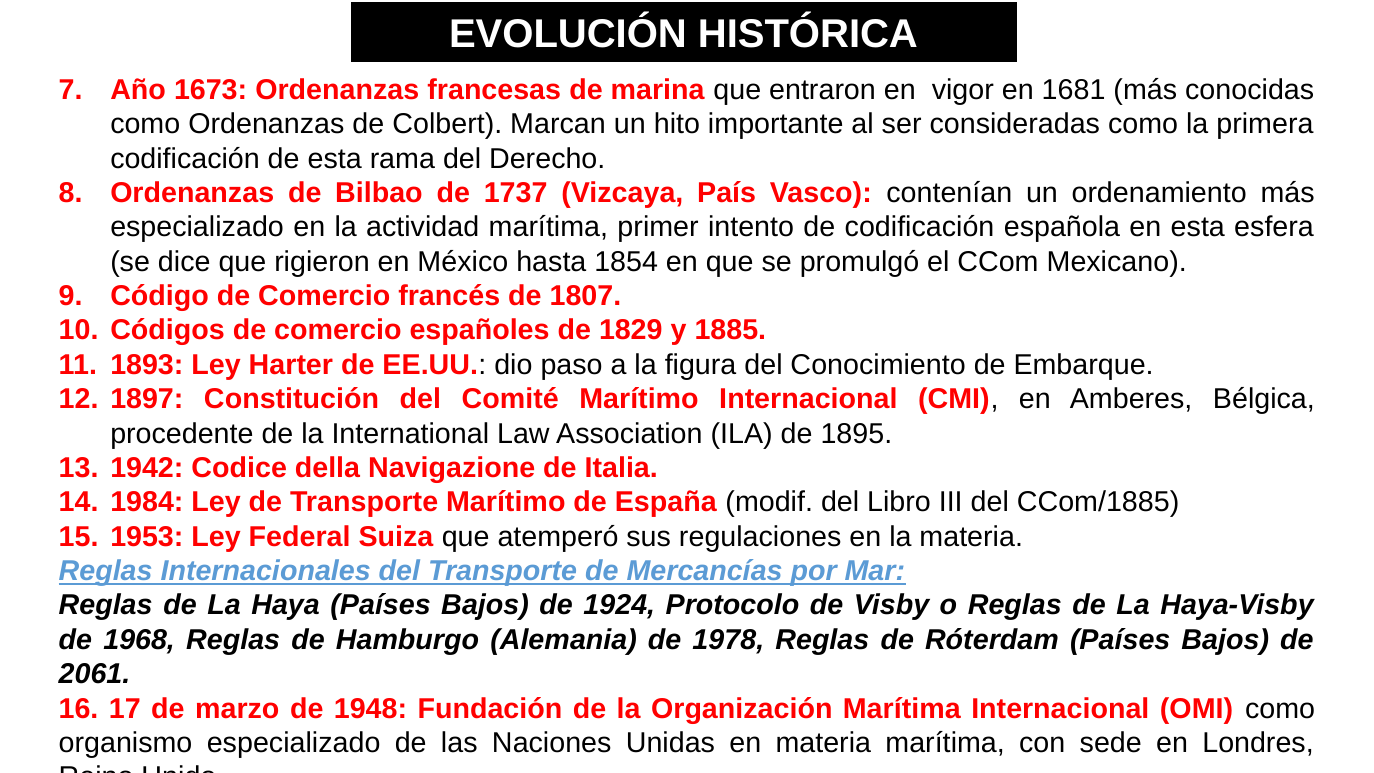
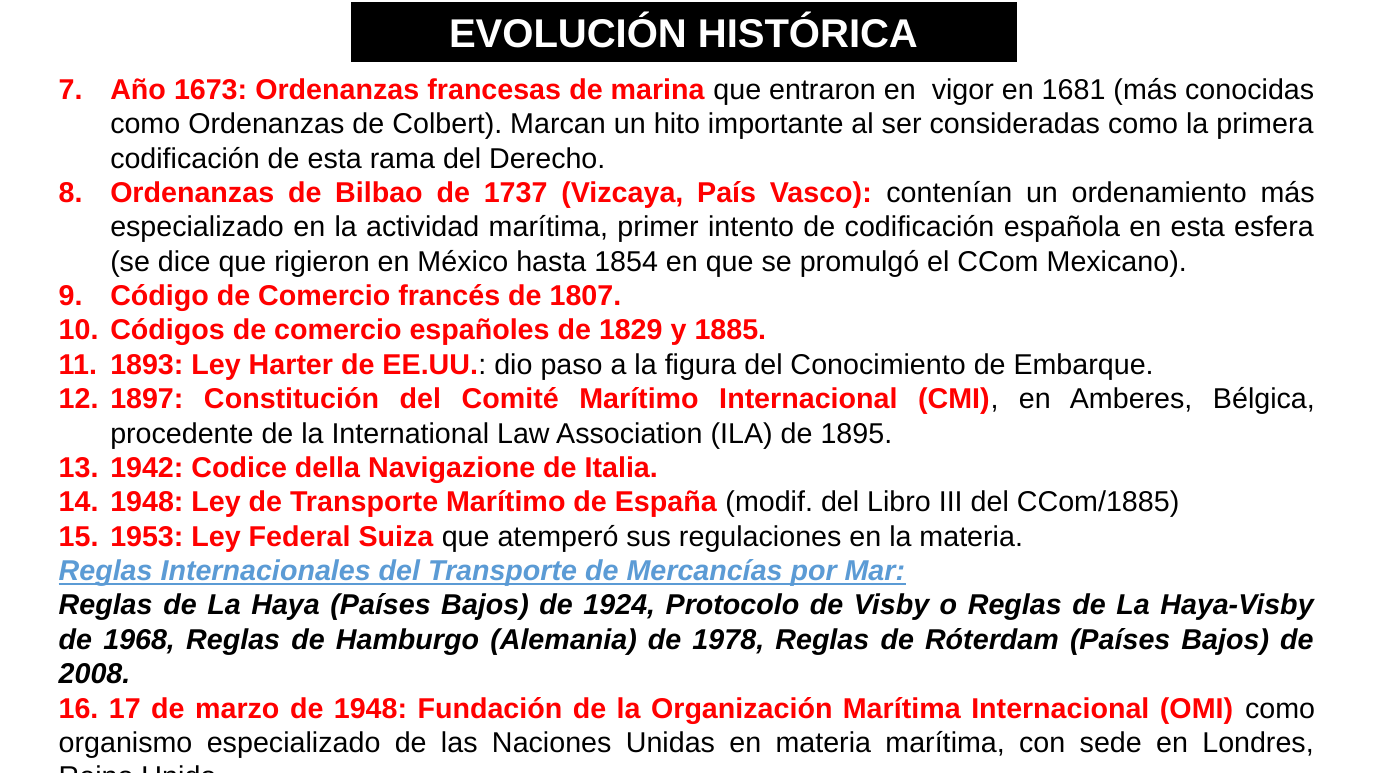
1984 at (147, 502): 1984 -> 1948
2061: 2061 -> 2008
